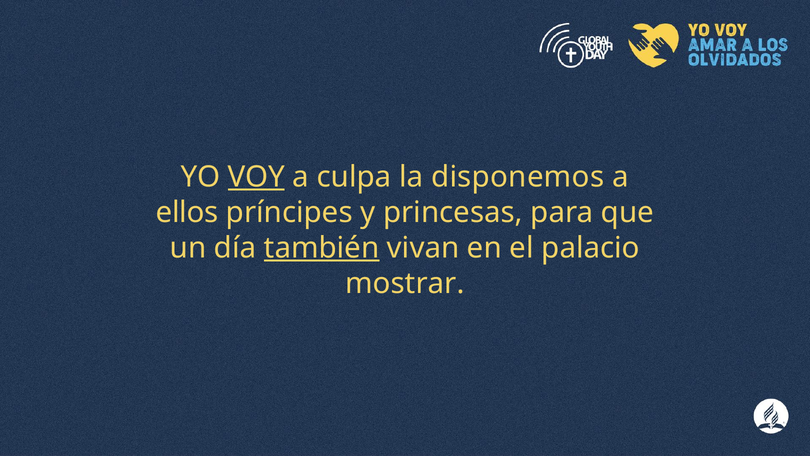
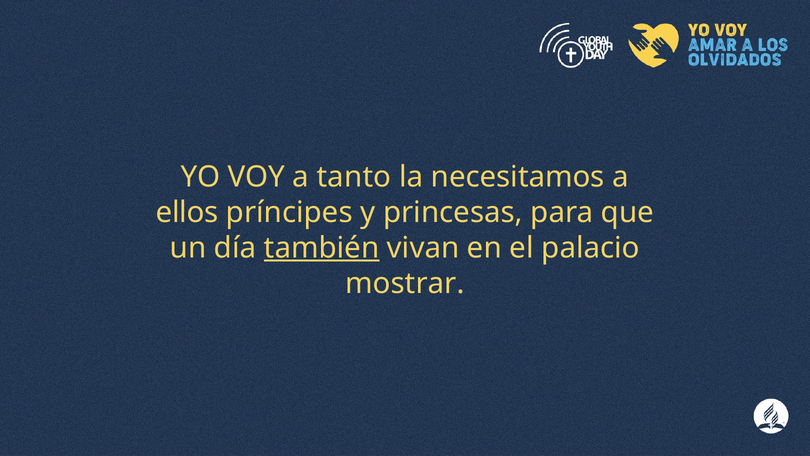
VOY underline: present -> none
culpa: culpa -> tanto
disponemos: disponemos -> necesitamos
